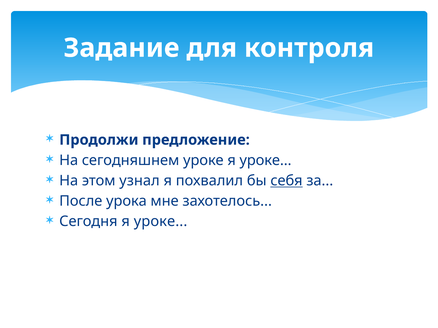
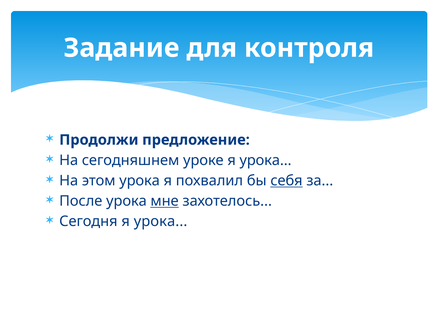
уроке я уроке: уроке -> урока
этом узнал: узнал -> урока
мне underline: none -> present
Сегодня я уроке: уроке -> урока
